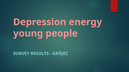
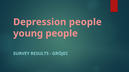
Depression energy: energy -> people
